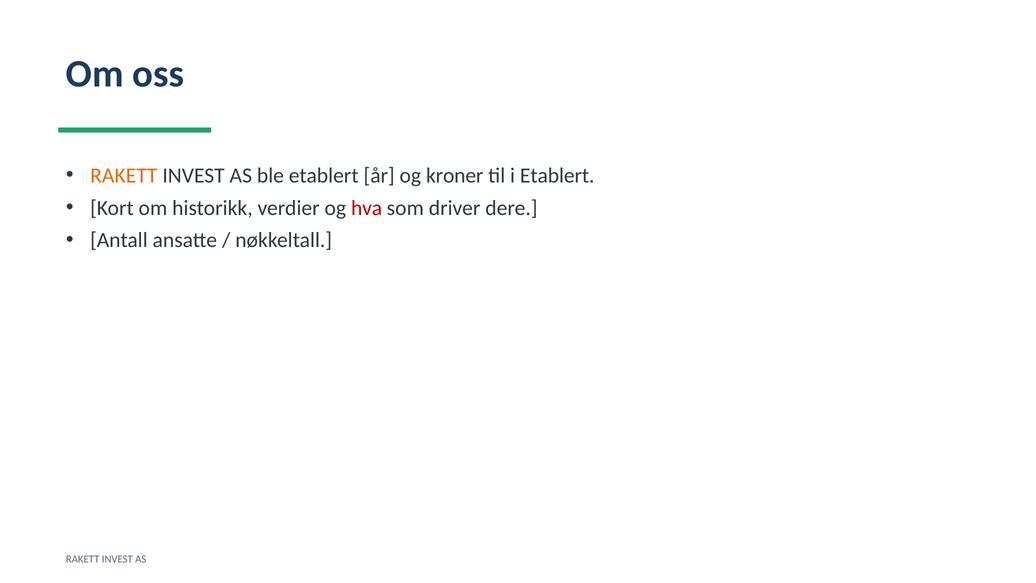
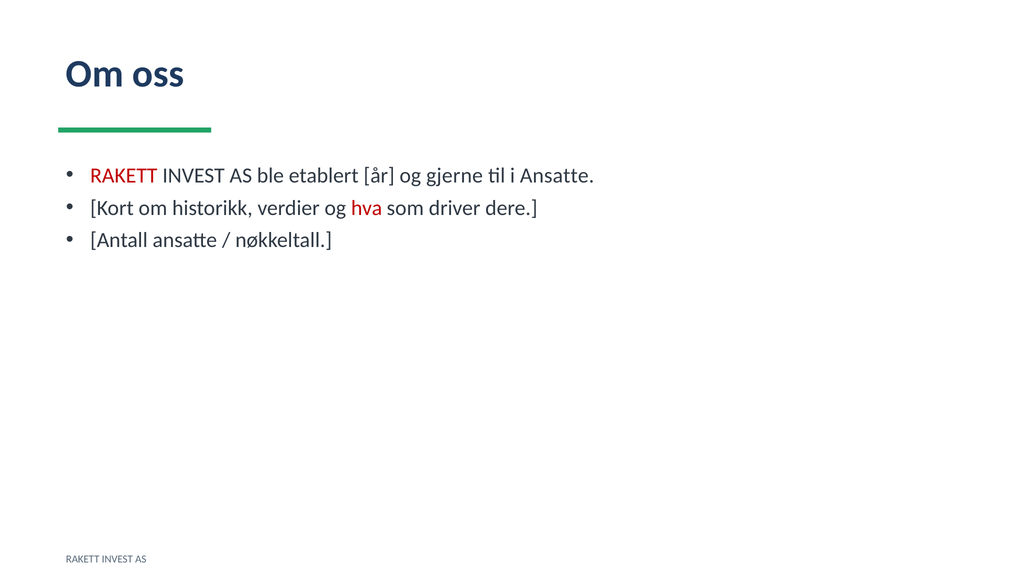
RAKETT at (124, 175) colour: orange -> red
kroner: kroner -> gjerne
i Etablert: Etablert -> Ansatte
